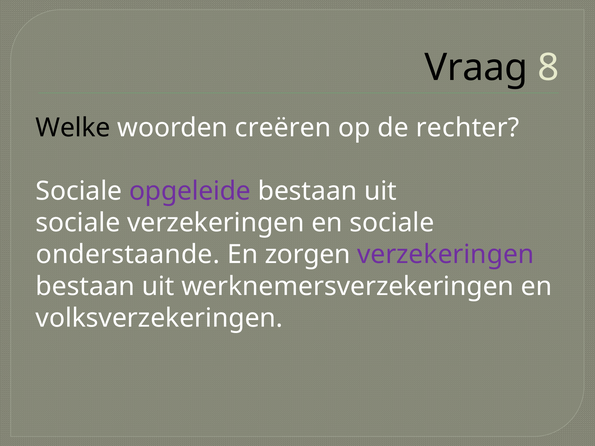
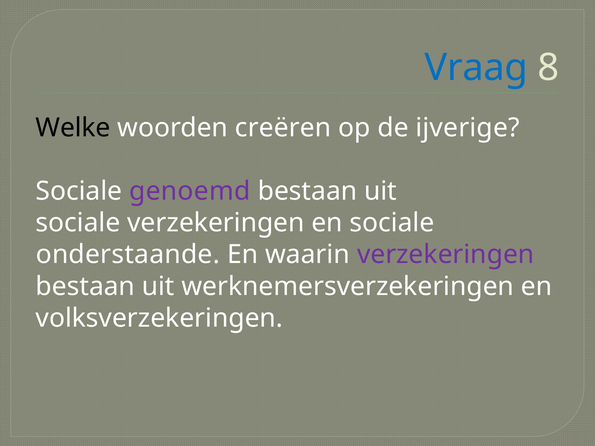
Vraag colour: black -> blue
rechter: rechter -> ijverige
opgeleide: opgeleide -> genoemd
zorgen: zorgen -> waarin
